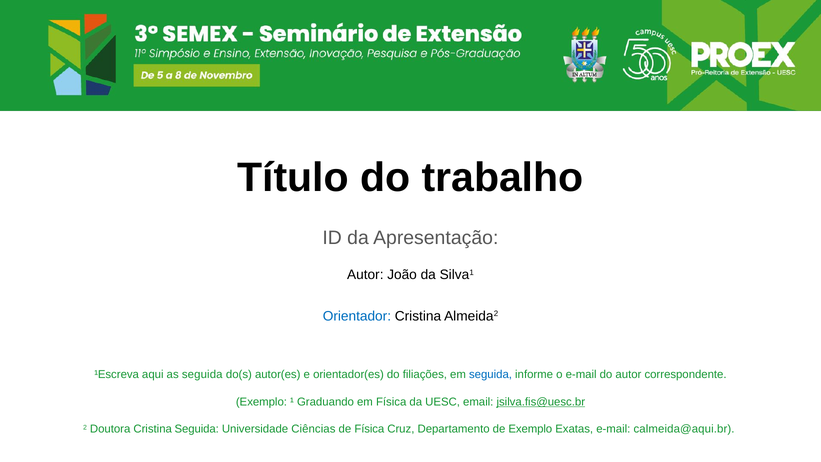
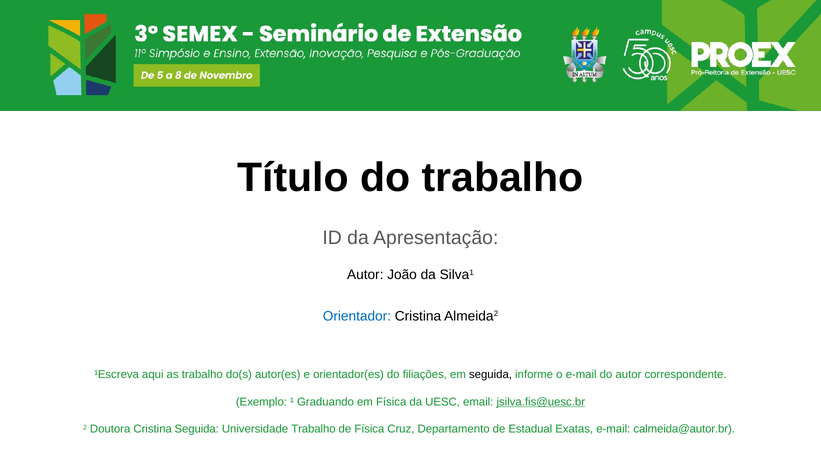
as seguida: seguida -> trabalho
seguida at (491, 374) colour: blue -> black
Universidade Ciências: Ciências -> Trabalho
de Exemplo: Exemplo -> Estadual
calmeida@aqui.br: calmeida@aqui.br -> calmeida@autor.br
